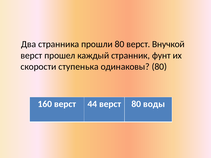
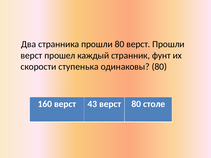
верст Внучкой: Внучкой -> Прошли
44: 44 -> 43
воды: воды -> столе
